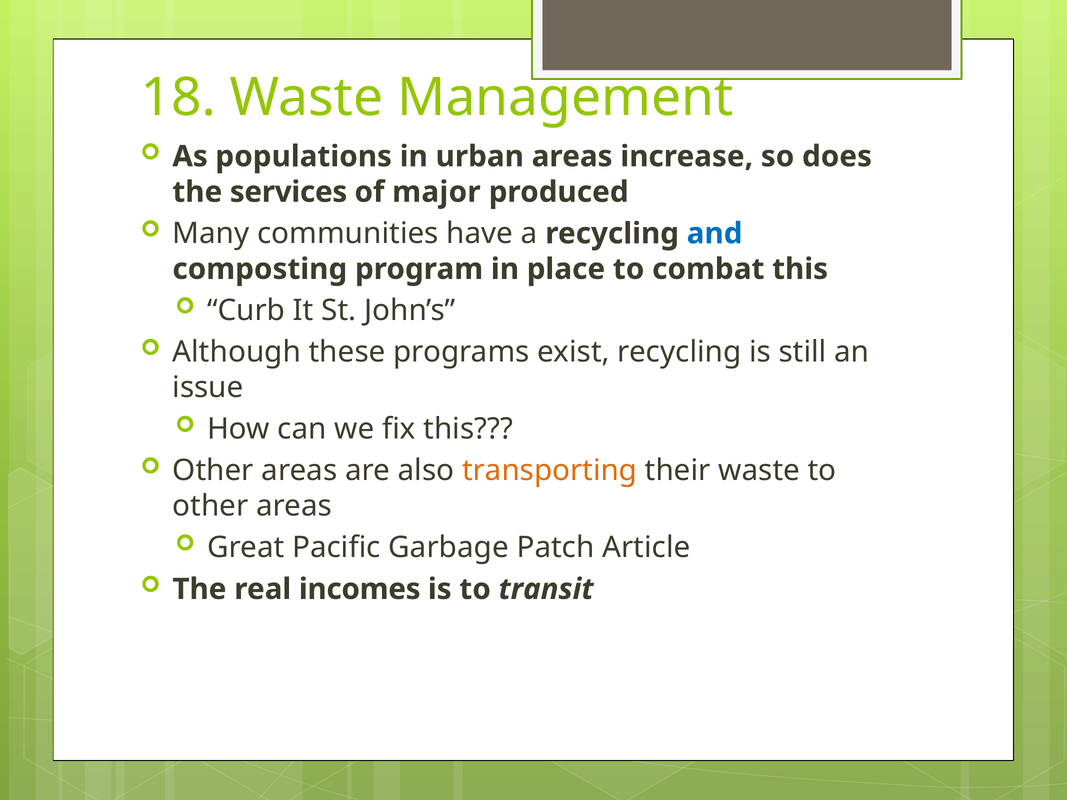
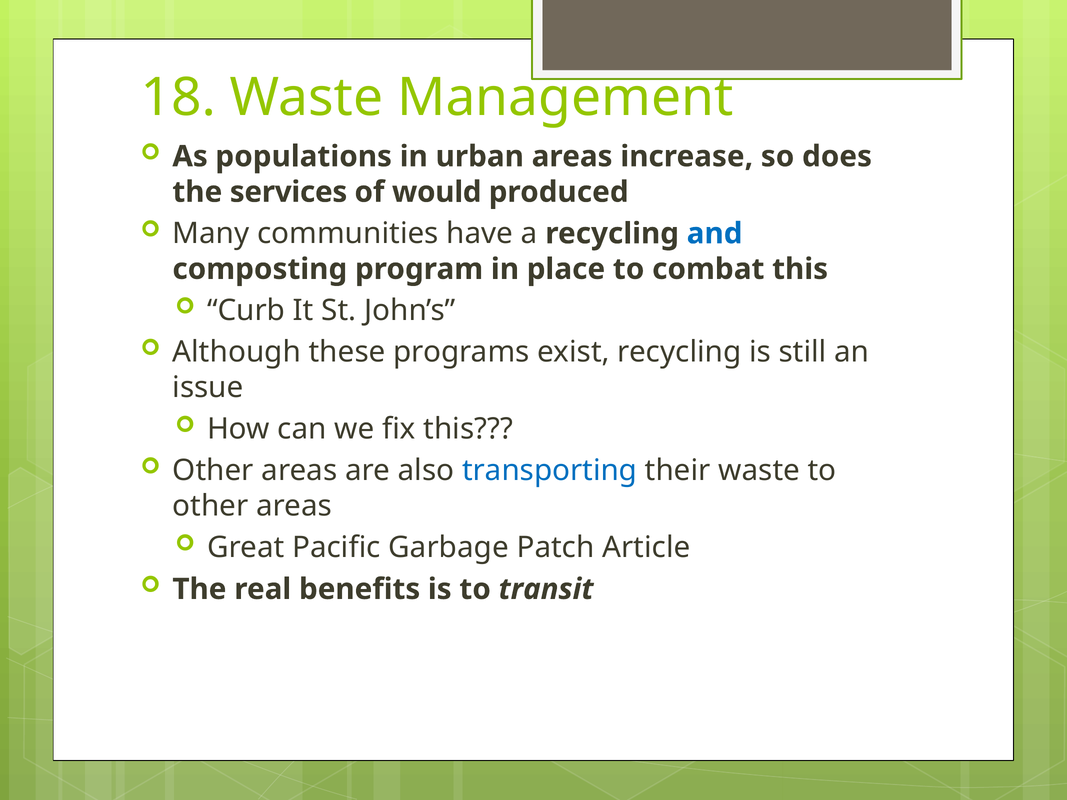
major: major -> would
transporting colour: orange -> blue
incomes: incomes -> benefits
